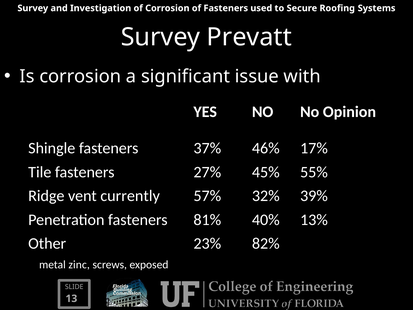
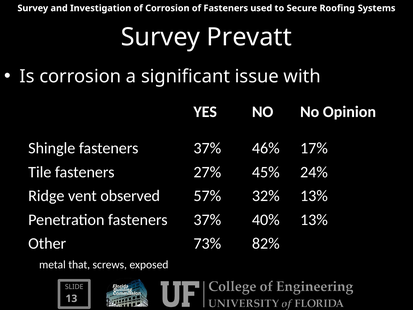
55%: 55% -> 24%
currently: currently -> observed
32% 39%: 39% -> 13%
Penetration fasteners 81%: 81% -> 37%
23%: 23% -> 73%
zinc: zinc -> that
